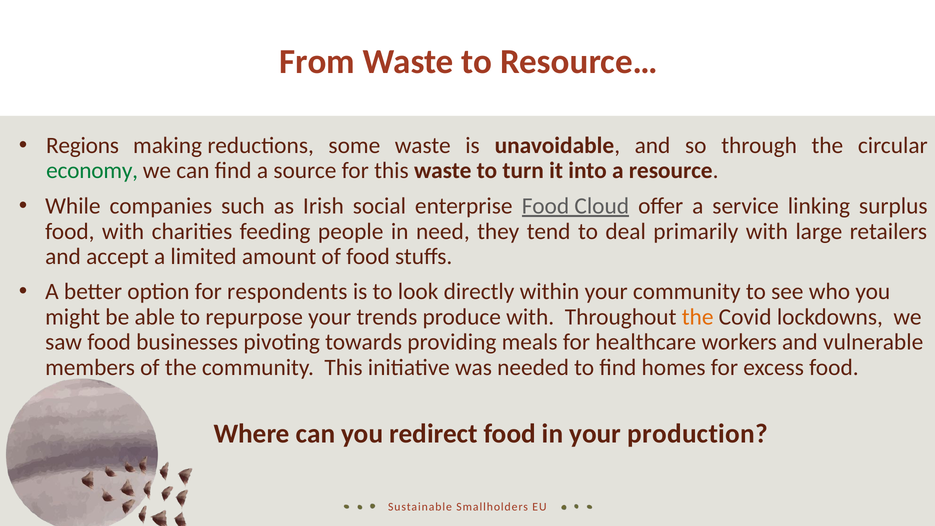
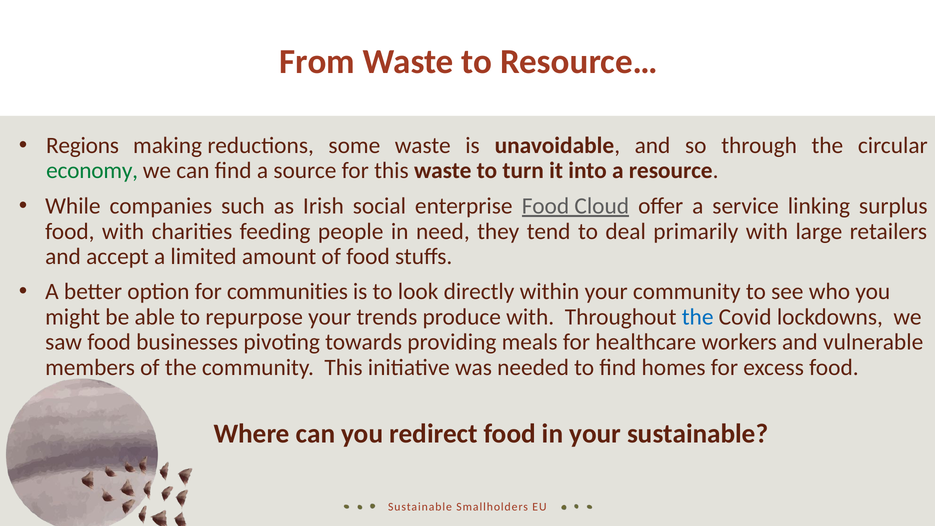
respondents: respondents -> communities
the at (698, 317) colour: orange -> blue
your production: production -> sustainable
